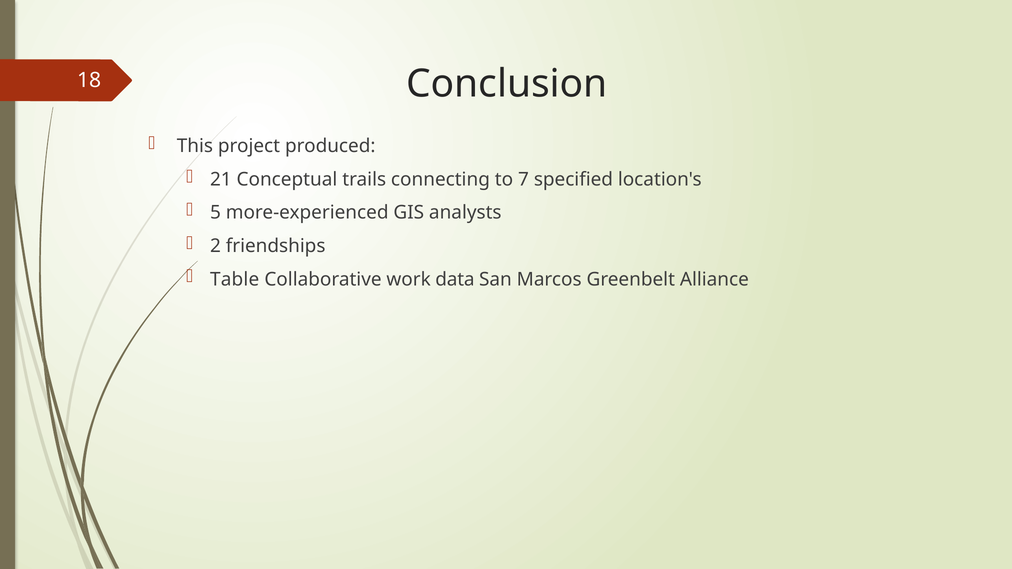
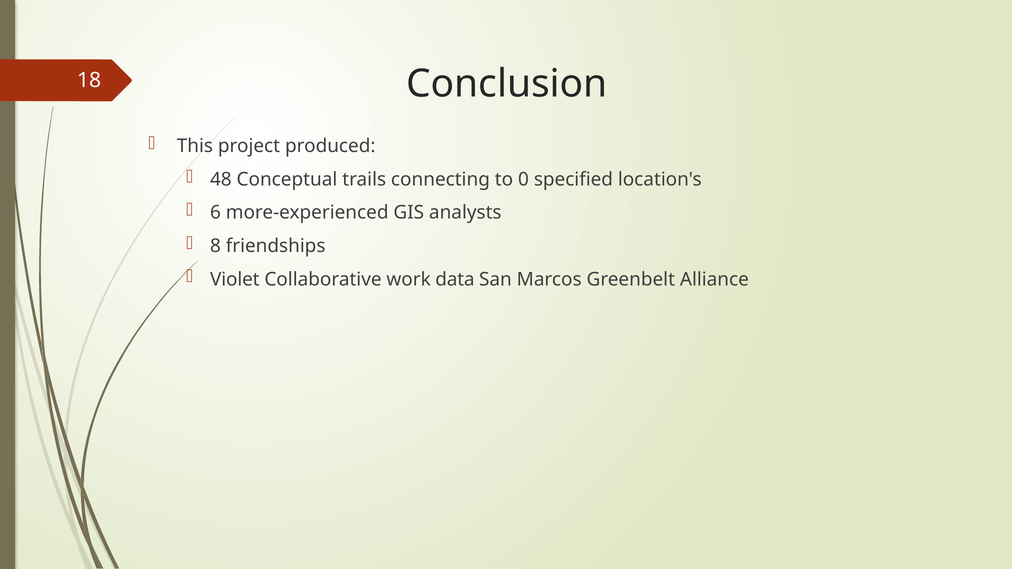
21: 21 -> 48
7: 7 -> 0
5: 5 -> 6
2: 2 -> 8
Table: Table -> Violet
